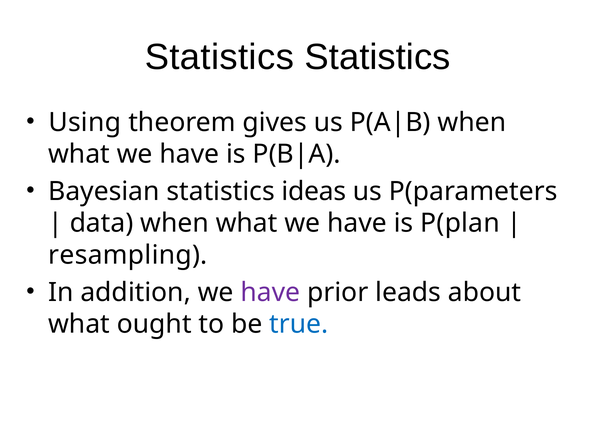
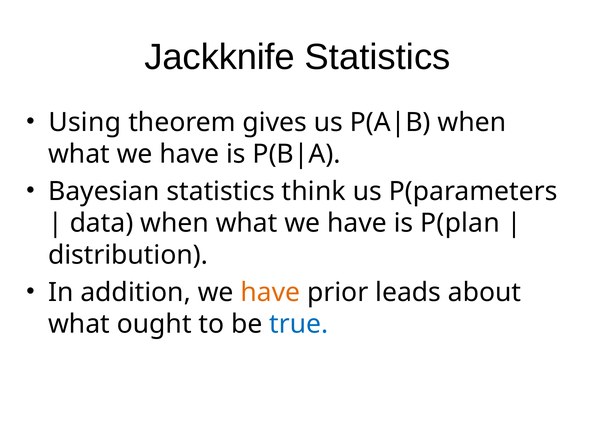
Statistics at (219, 57): Statistics -> Jackknife
ideas: ideas -> think
resampling: resampling -> distribution
have at (270, 292) colour: purple -> orange
